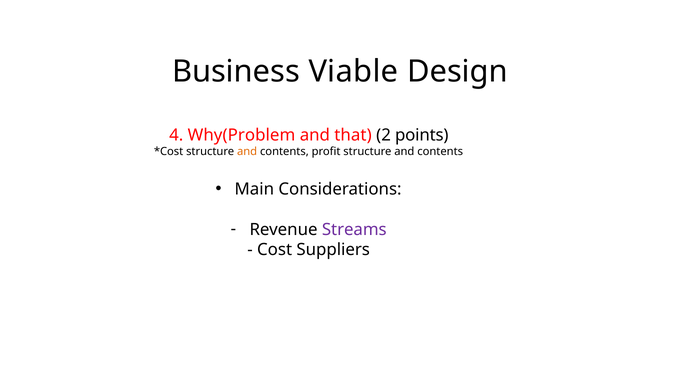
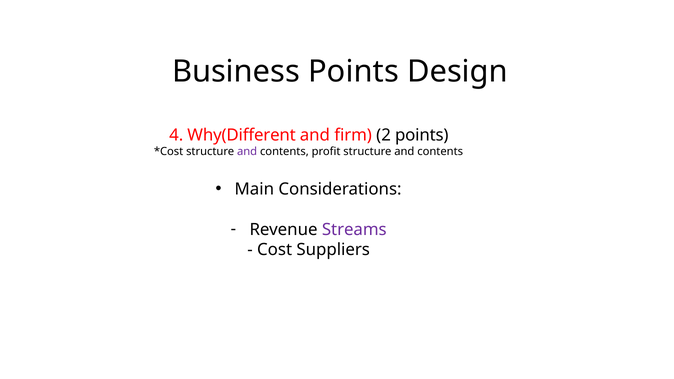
Business Viable: Viable -> Points
Why(Problem: Why(Problem -> Why(Different
that: that -> firm
and at (247, 152) colour: orange -> purple
